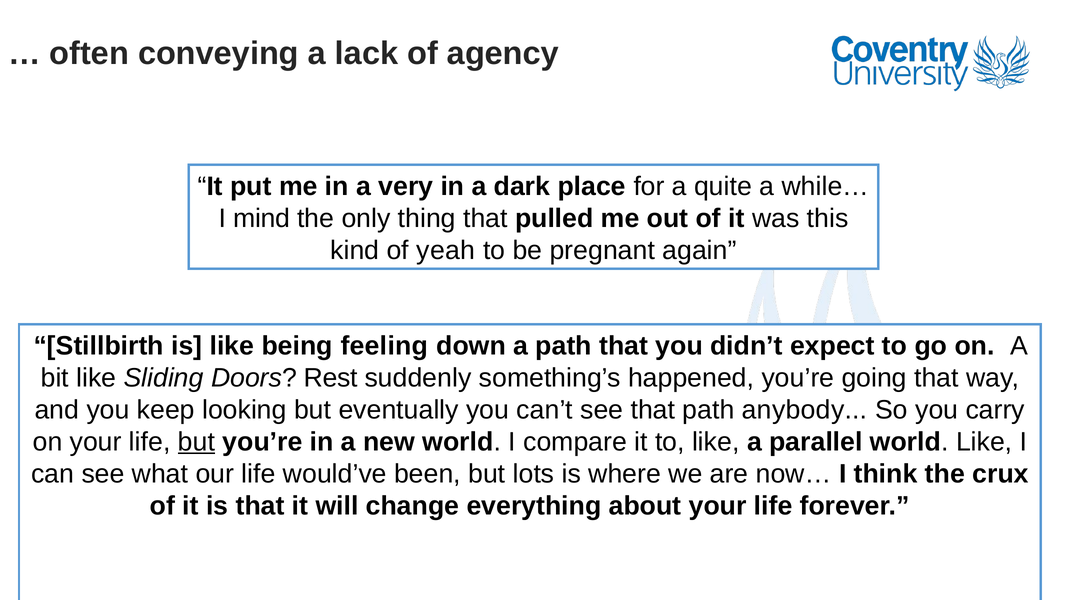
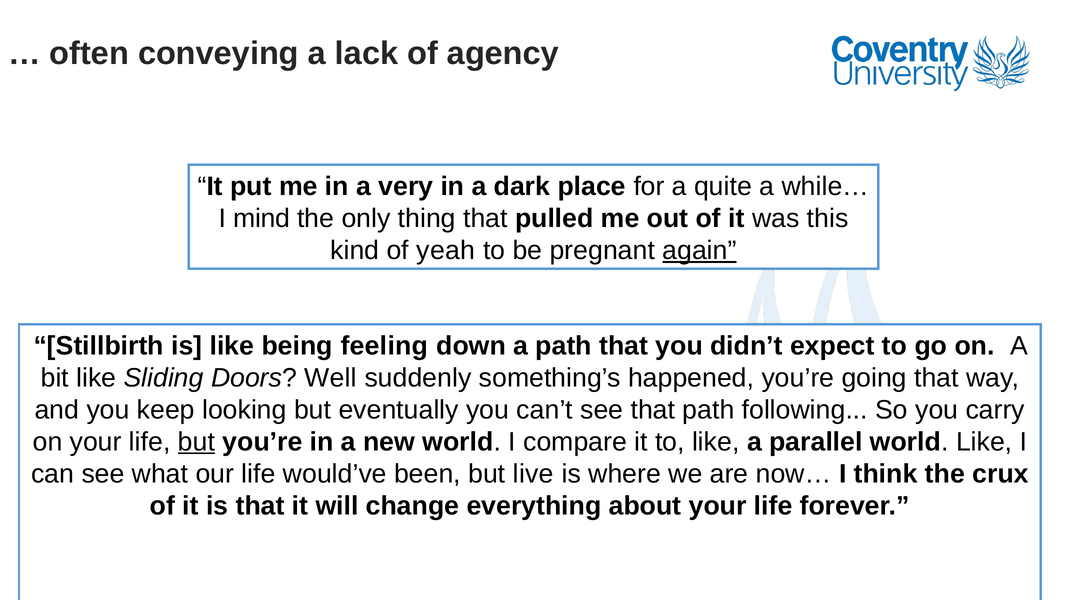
again underline: none -> present
Rest: Rest -> Well
anybody: anybody -> following
lots: lots -> live
